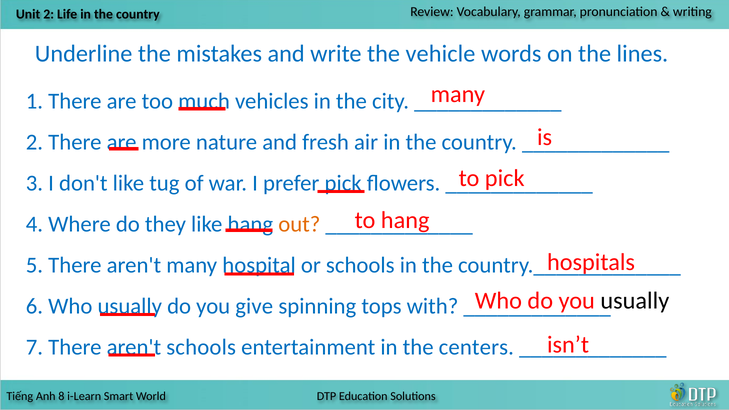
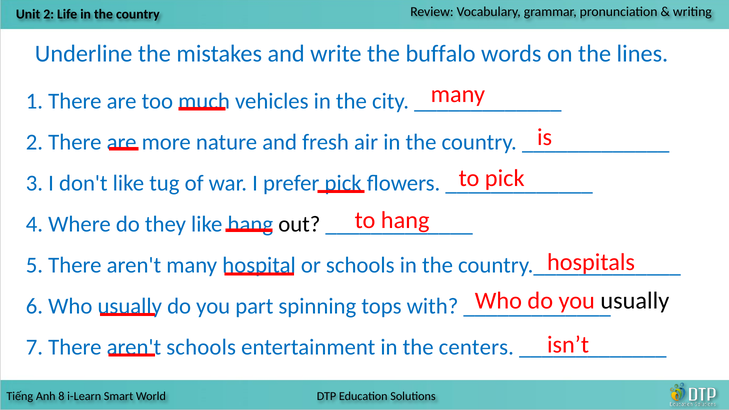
vehicle: vehicle -> buffalo
out colour: orange -> black
give: give -> part
